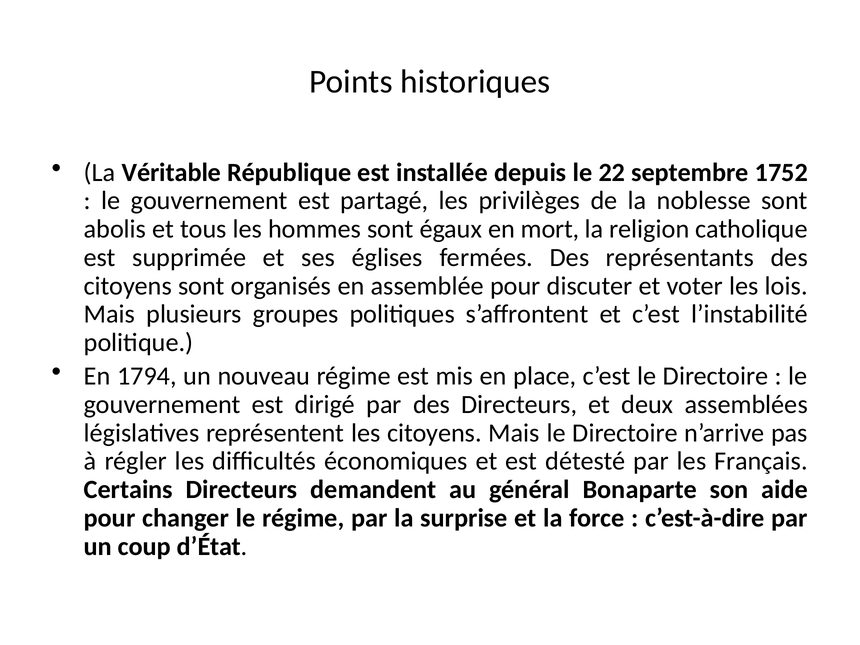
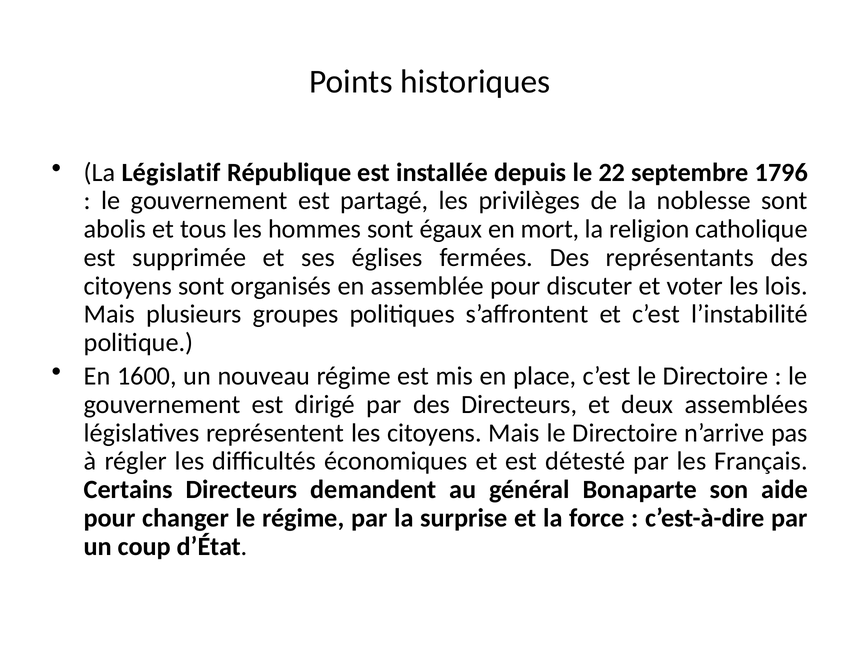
Véritable: Véritable -> Législatif
1752: 1752 -> 1796
1794: 1794 -> 1600
